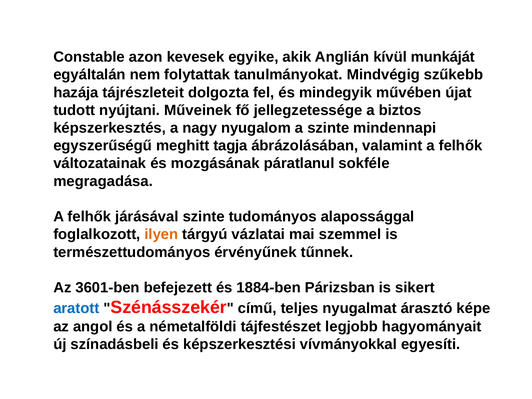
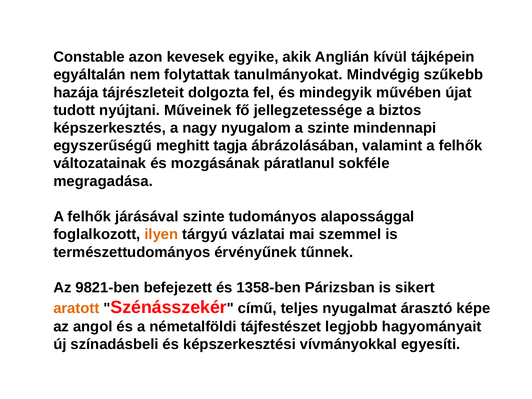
munkáját: munkáját -> tájképein
3601-ben: 3601-ben -> 9821-ben
1884-ben: 1884-ben -> 1358-ben
aratott colour: blue -> orange
